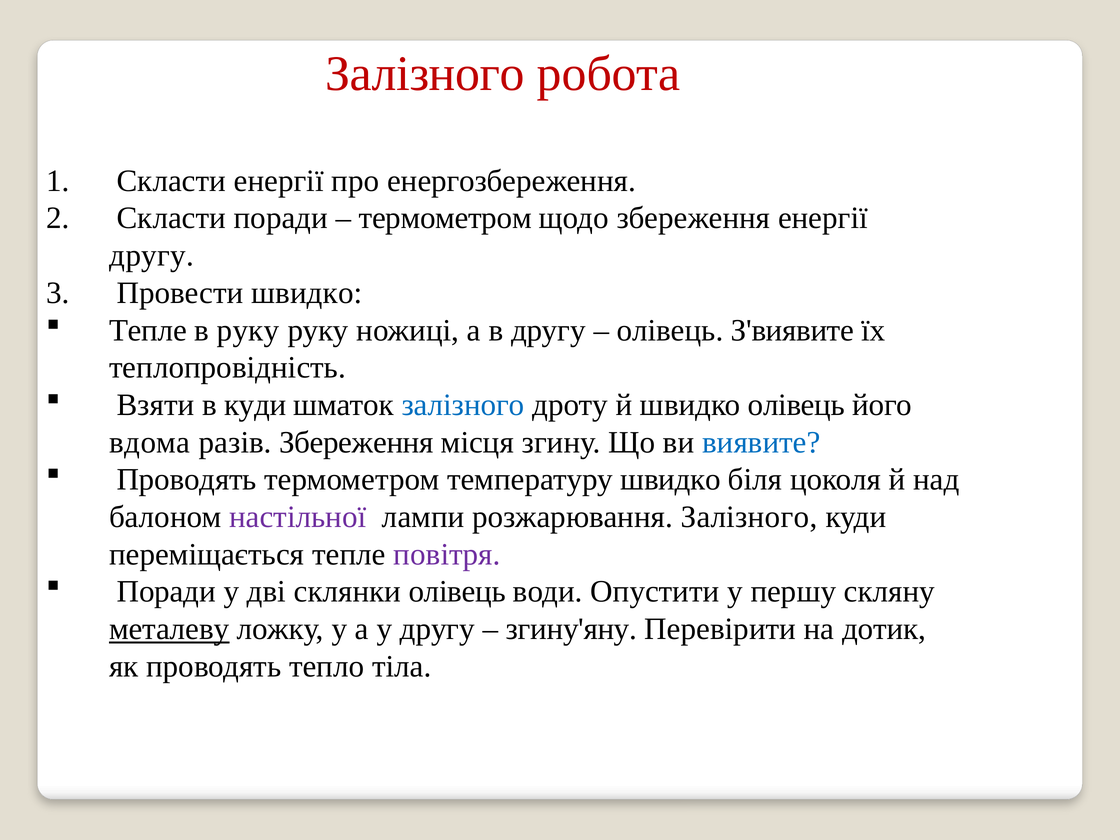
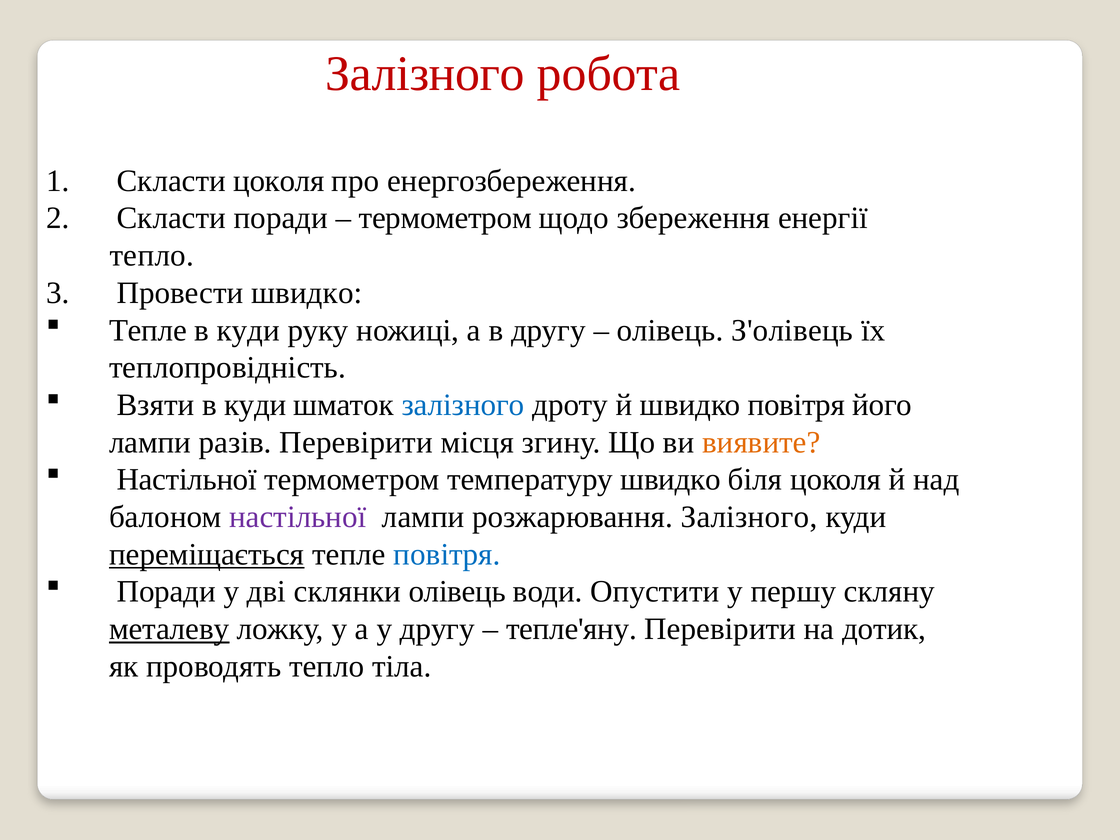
Скласти енергії: енергії -> цоколя
другу at (152, 256): другу -> тепло
руку at (248, 330): руку -> куди
З'виявите: З'виявите -> З'олівець
швидко олівець: олівець -> повітря
вдома at (150, 442): вдома -> лампи
разів Збереження: Збереження -> Перевірити
виявите colour: blue -> orange
Проводять at (187, 480): Проводять -> Настільної
переміщається underline: none -> present
повітря at (447, 554) colour: purple -> blue
згину'яну: згину'яну -> тепле'яну
